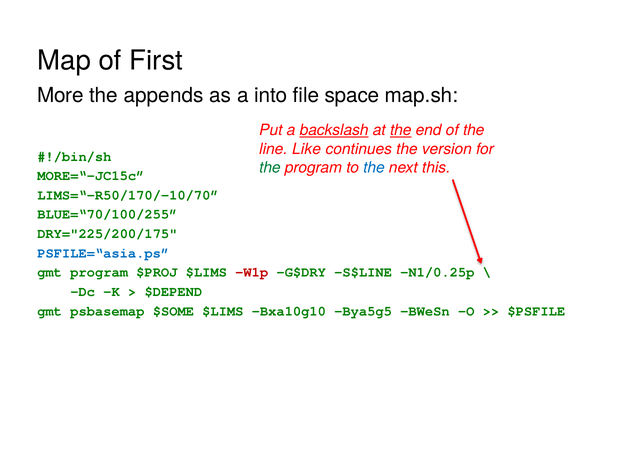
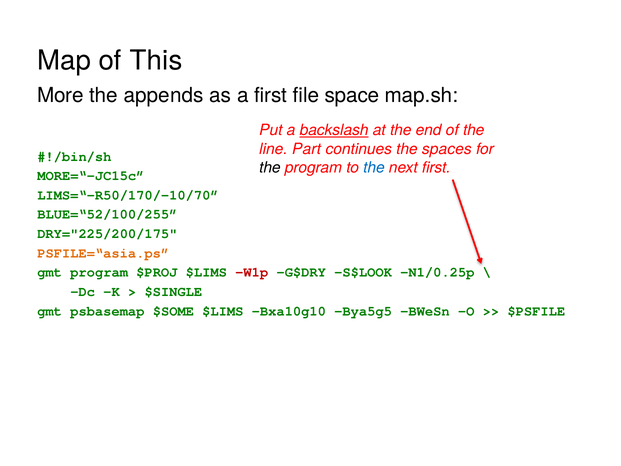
First: First -> This
a into: into -> first
the at (401, 130) underline: present -> none
Like: Like -> Part
version: version -> spaces
the at (270, 167) colour: green -> black
next this: this -> first
BLUE=“70/100/255: BLUE=“70/100/255 -> BLUE=“52/100/255
PSFILE=“asia.ps colour: blue -> orange
S$LINE: S$LINE -> S$LOOK
$DEPEND: $DEPEND -> $SINGLE
